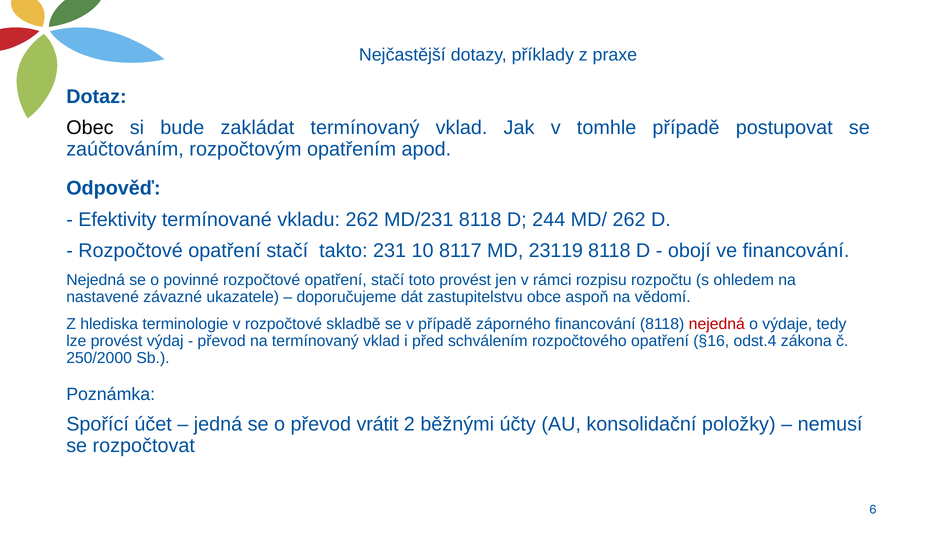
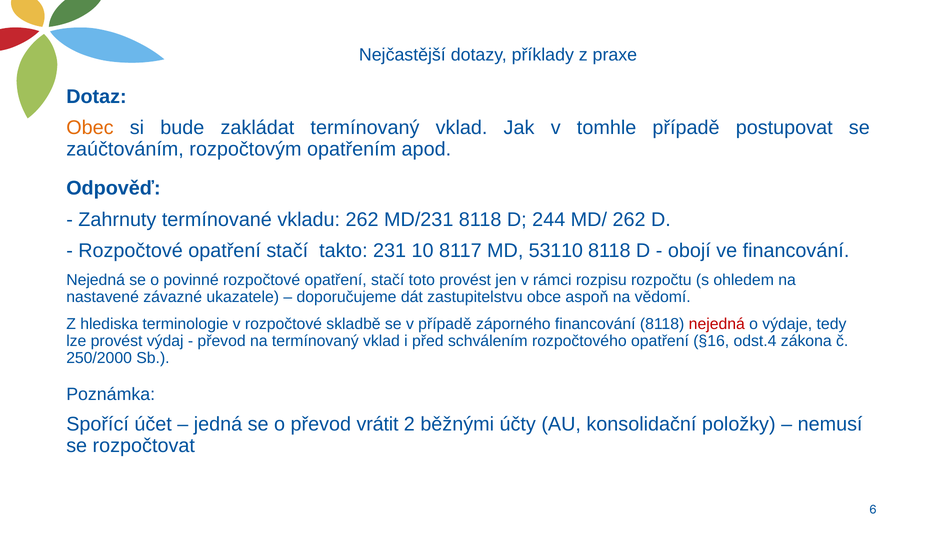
Obec colour: black -> orange
Efektivity: Efektivity -> Zahrnuty
23119: 23119 -> 53110
